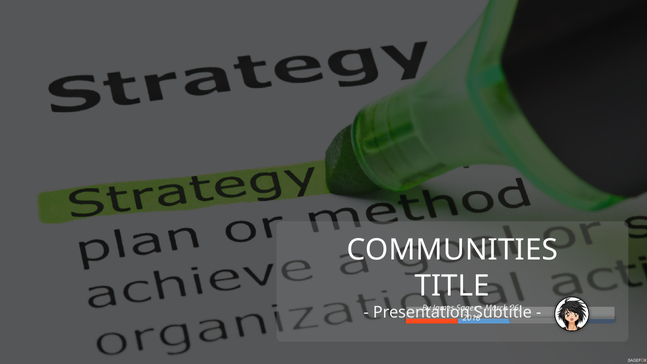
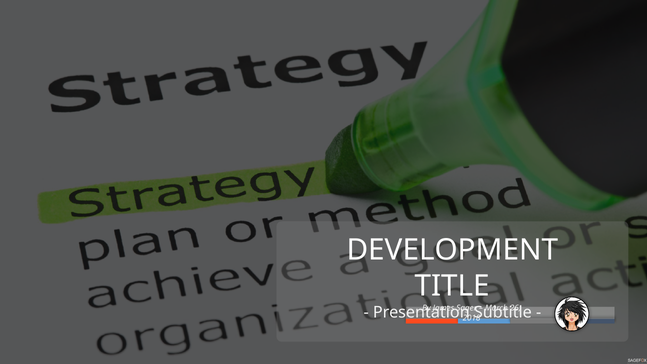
COMMUNITIES: COMMUNITIES -> DEVELOPMENT
